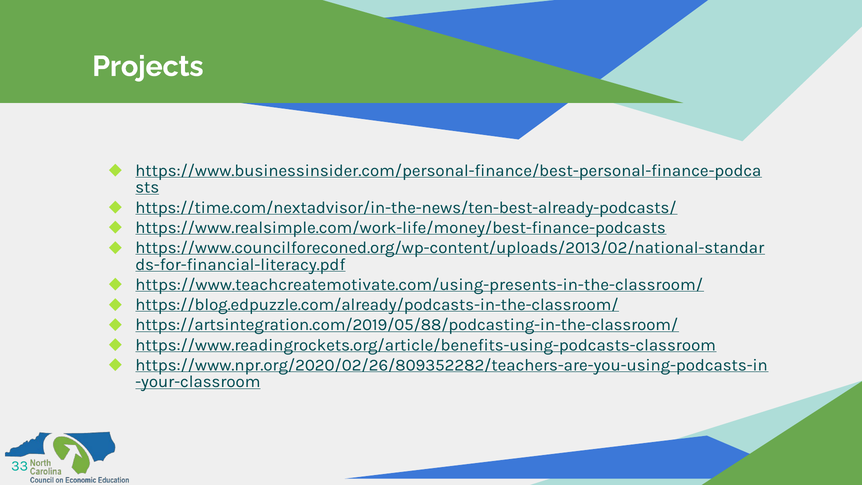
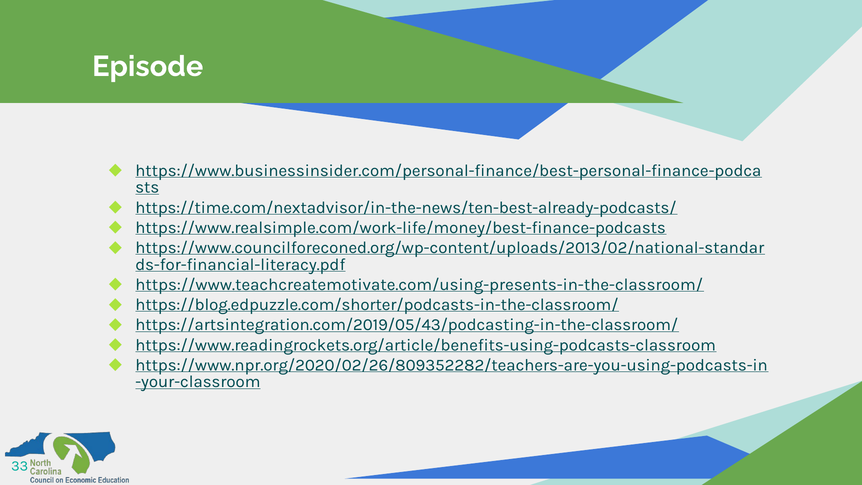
Projects: Projects -> Episode
https://blog.edpuzzle.com/already/podcasts-in-the-classroom/: https://blog.edpuzzle.com/already/podcasts-in-the-classroom/ -> https://blog.edpuzzle.com/shorter/podcasts-in-the-classroom/
https://artsintegration.com/2019/05/88/podcasting-in-the-classroom/: https://artsintegration.com/2019/05/88/podcasting-in-the-classroom/ -> https://artsintegration.com/2019/05/43/podcasting-in-the-classroom/
